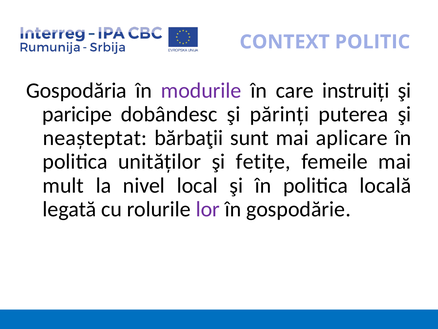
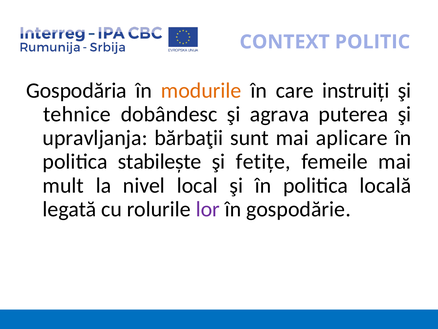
modurile colour: purple -> orange
paricipe: paricipe -> tehnice
părinţi: părinţi -> agrava
neaşteptat: neaşteptat -> upravljanja
unităţilor: unităţilor -> stabileşte
